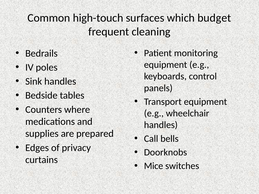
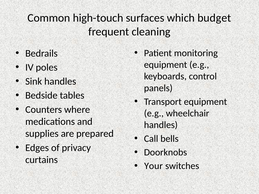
Mice: Mice -> Your
